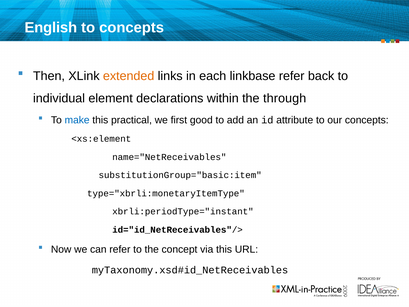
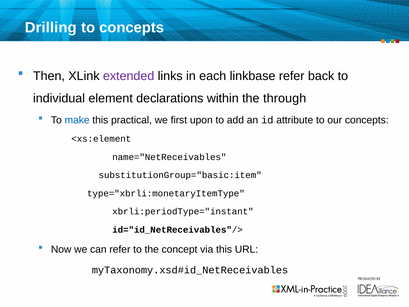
English: English -> Drilling
extended colour: orange -> purple
good: good -> upon
